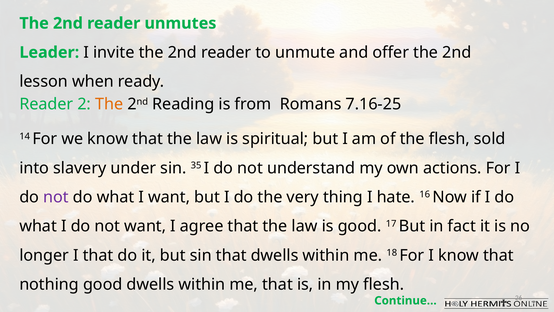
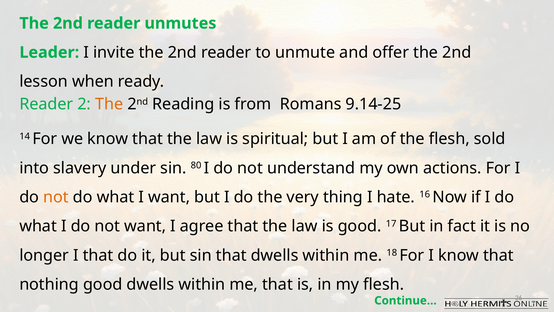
7.16-25: 7.16-25 -> 9.14-25
35: 35 -> 80
not at (56, 197) colour: purple -> orange
